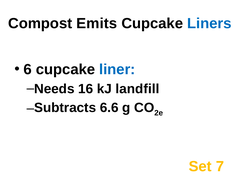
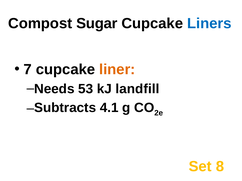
Emits: Emits -> Sugar
6: 6 -> 7
liner colour: blue -> orange
16: 16 -> 53
6.6: 6.6 -> 4.1
7: 7 -> 8
